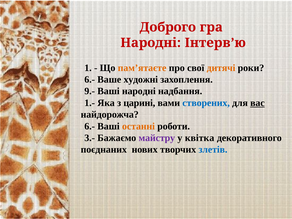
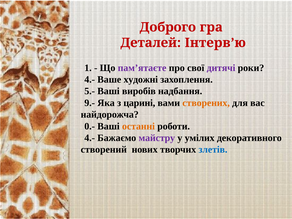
Народні at (151, 43): Народні -> Деталей
пам’ятаєте colour: orange -> purple
дитячі colour: orange -> purple
6.- at (90, 80): 6.- -> 4.-
9.-: 9.- -> 5.-
Ваші народні: народні -> виробів
1.-: 1.- -> 9.-
створених colour: blue -> orange
вас underline: present -> none
6.- at (90, 126): 6.- -> 0.-
3.- at (90, 138): 3.- -> 4.-
квітка: квітка -> умілих
поєднаних: поєднаних -> створений
